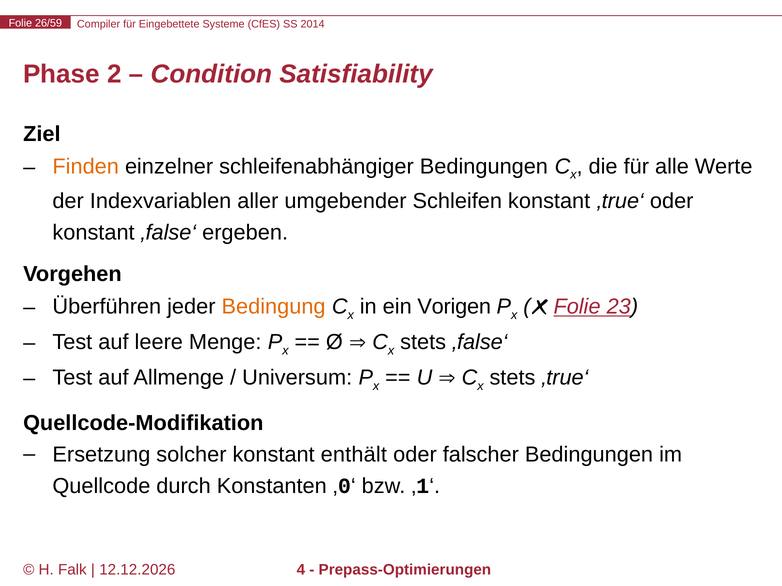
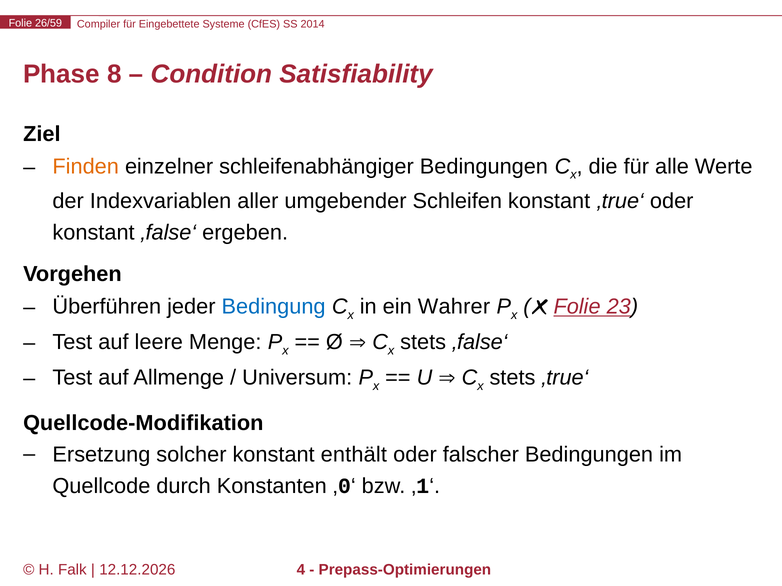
2: 2 -> 8
Bedingung colour: orange -> blue
Vorigen: Vorigen -> Wahrer
